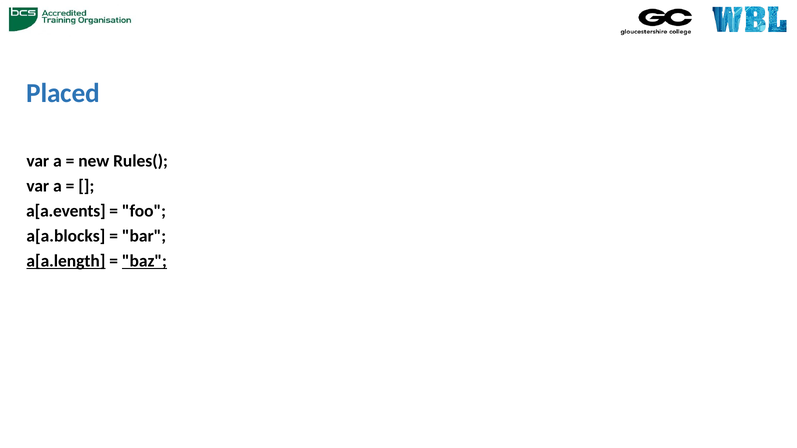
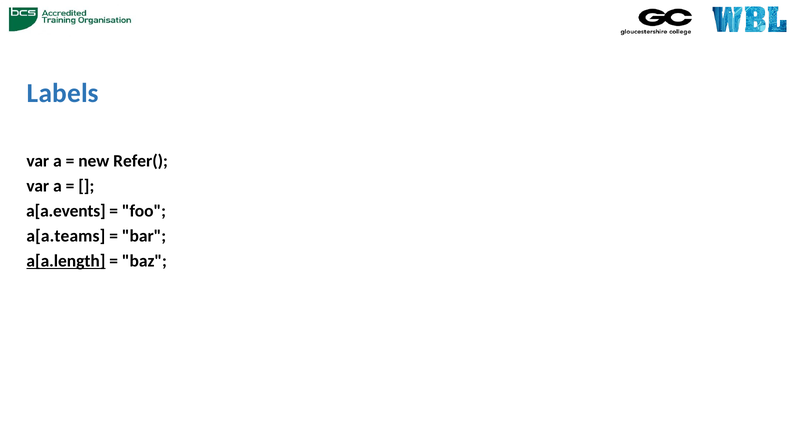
Placed: Placed -> Labels
Rules(: Rules( -> Refer(
a[a.blocks: a[a.blocks -> a[a.teams
baz underline: present -> none
